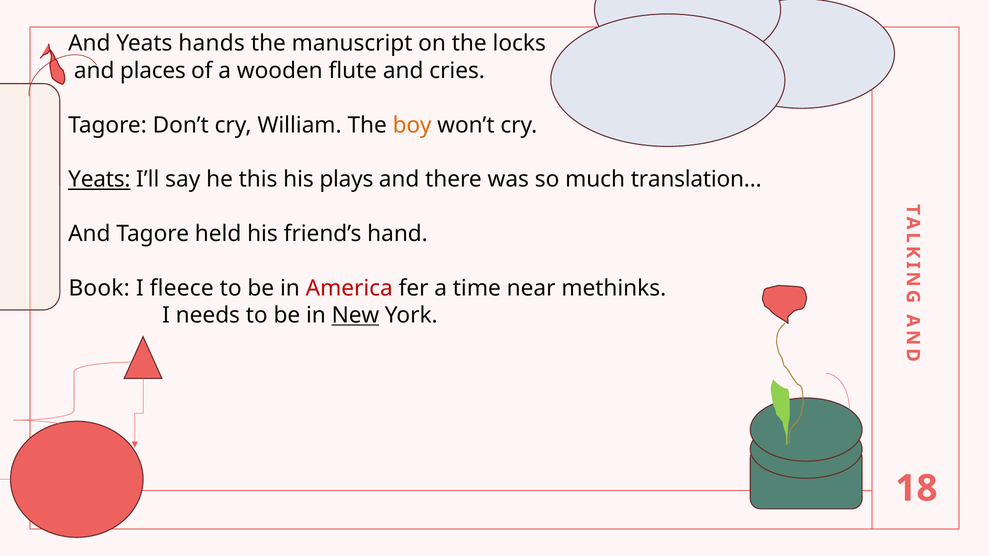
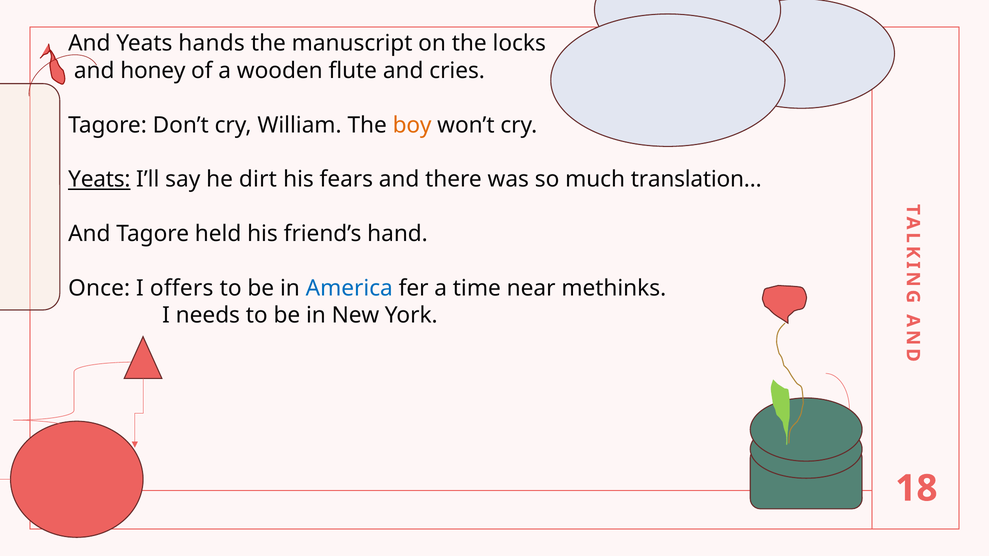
places: places -> honey
this: this -> dirt
plays: plays -> fears
Book: Book -> Once
fleece: fleece -> offers
America colour: red -> blue
New underline: present -> none
